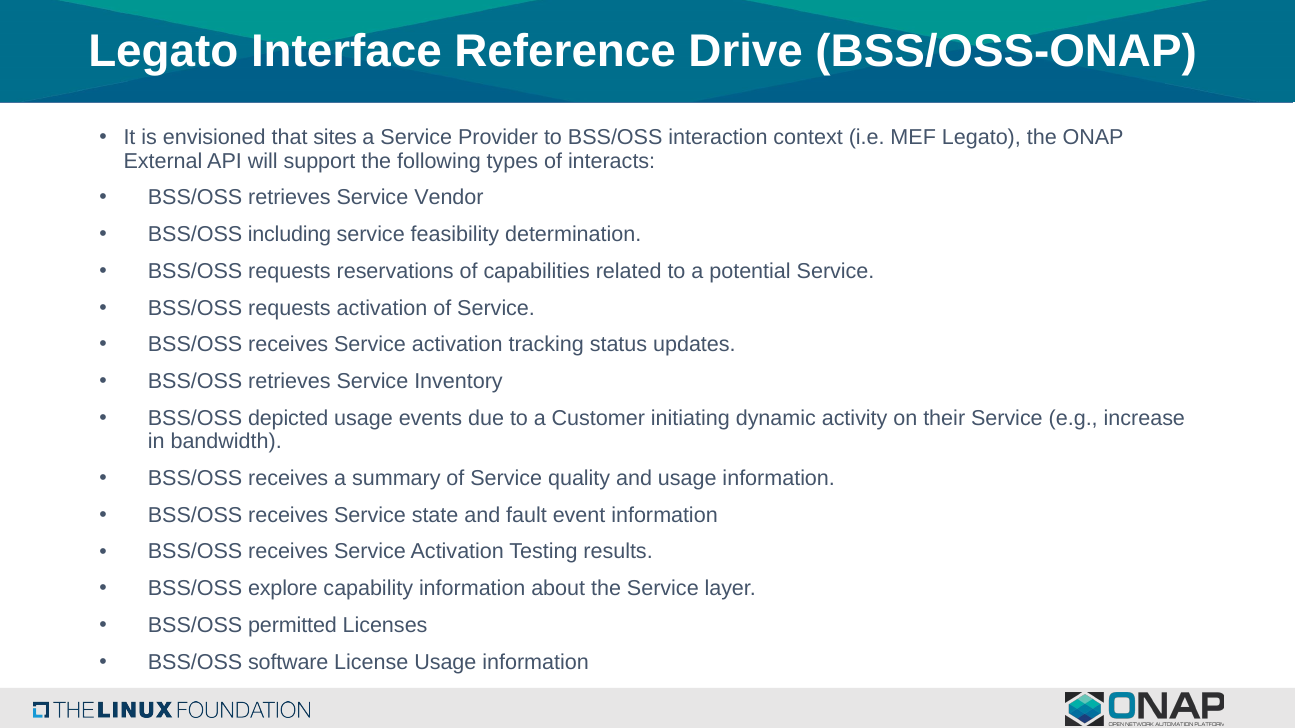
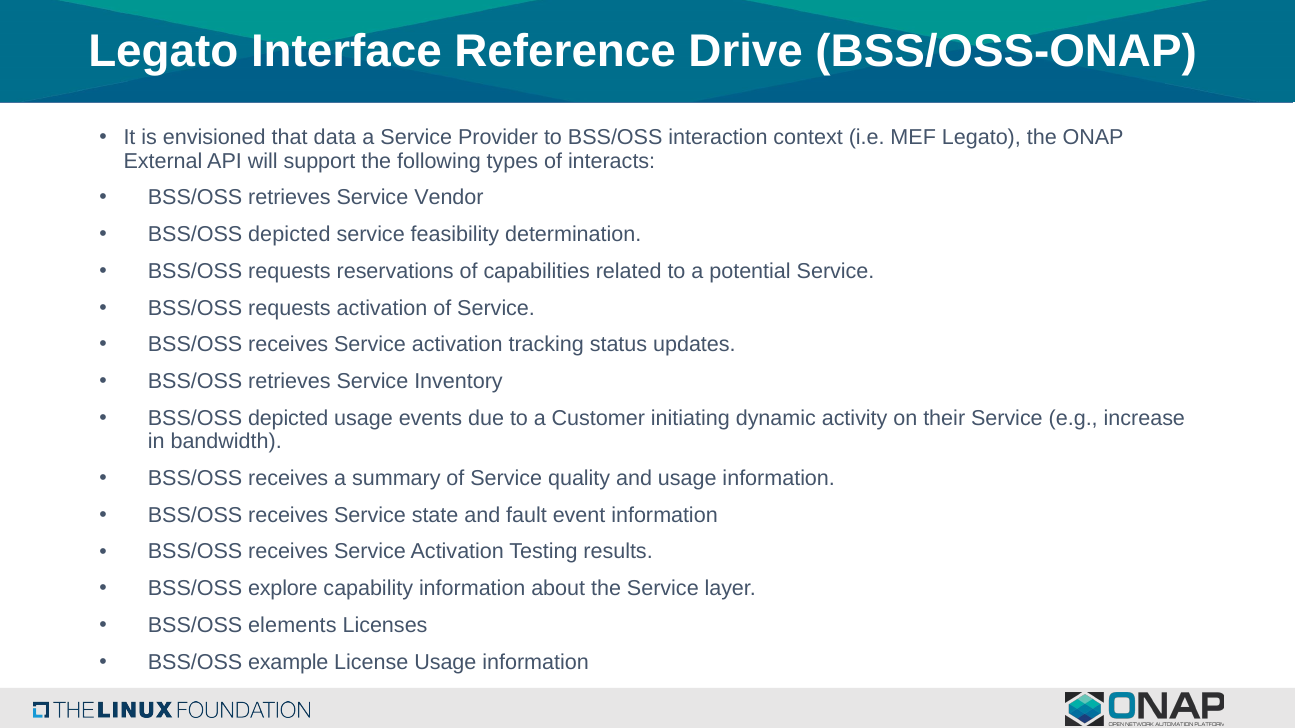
sites: sites -> data
including at (289, 235): including -> depicted
permitted: permitted -> elements
software: software -> example
